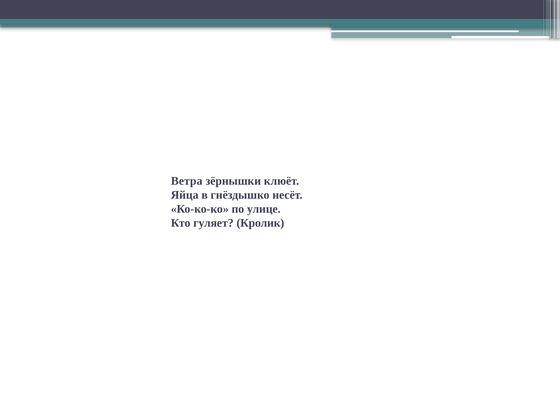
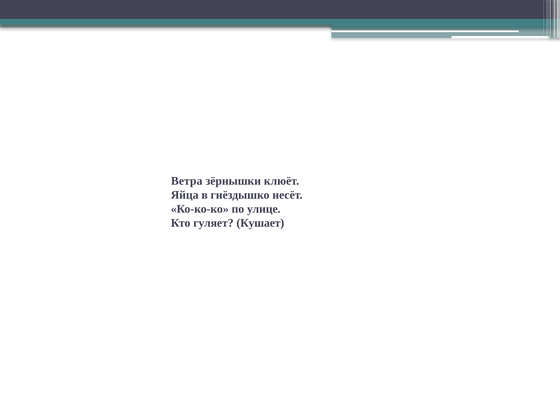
Кролик: Кролик -> Кушает
